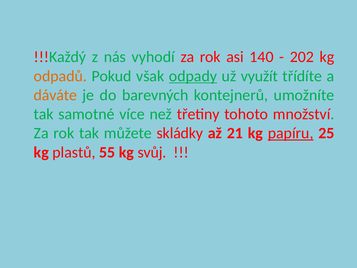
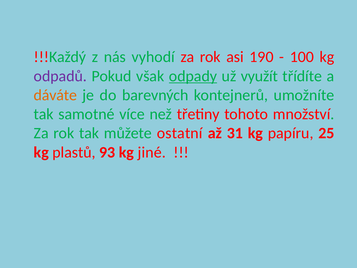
140: 140 -> 190
202: 202 -> 100
odpadů colour: orange -> purple
skládky: skládky -> ostatní
21: 21 -> 31
papíru underline: present -> none
55: 55 -> 93
svůj: svůj -> jiné
